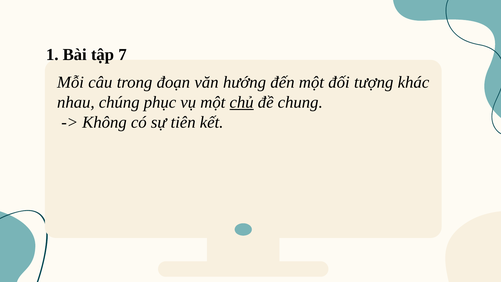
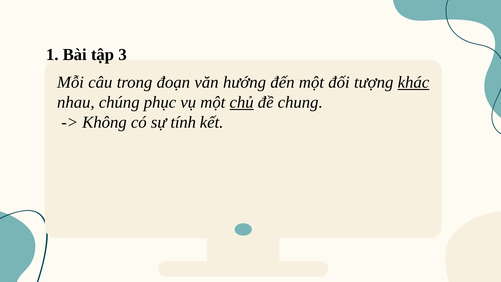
7: 7 -> 3
khác underline: none -> present
tiên: tiên -> tính
